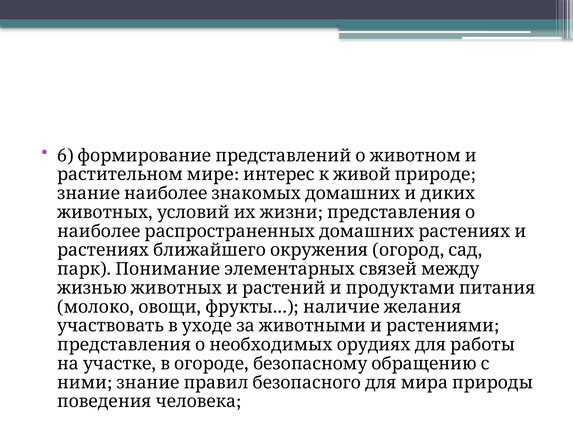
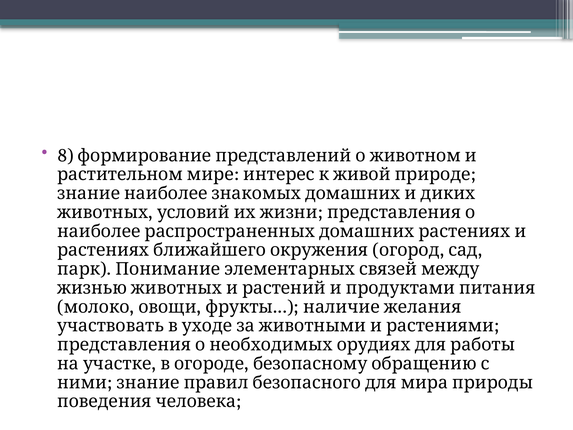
6: 6 -> 8
